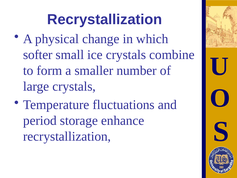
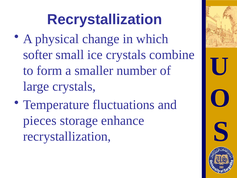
period: period -> pieces
